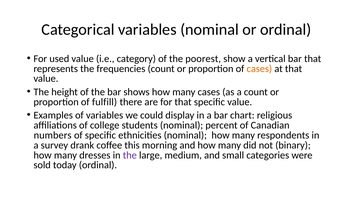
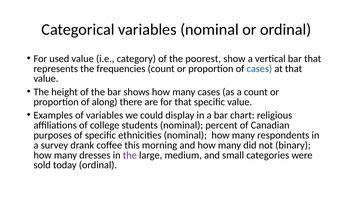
cases at (259, 69) colour: orange -> blue
fulfill: fulfill -> along
numbers: numbers -> purposes
